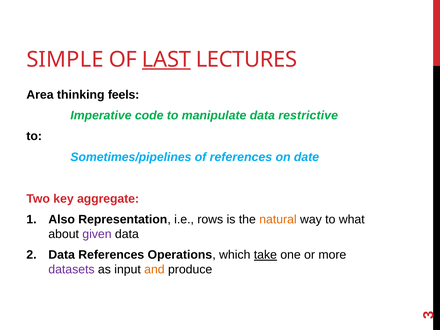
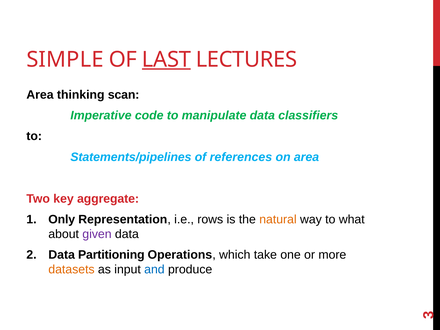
feels: feels -> scan
restrictive: restrictive -> classifiers
Sometimes/pipelines: Sometimes/pipelines -> Statements/pipelines
on date: date -> area
Also: Also -> Only
Data References: References -> Partitioning
take underline: present -> none
datasets colour: purple -> orange
and colour: orange -> blue
